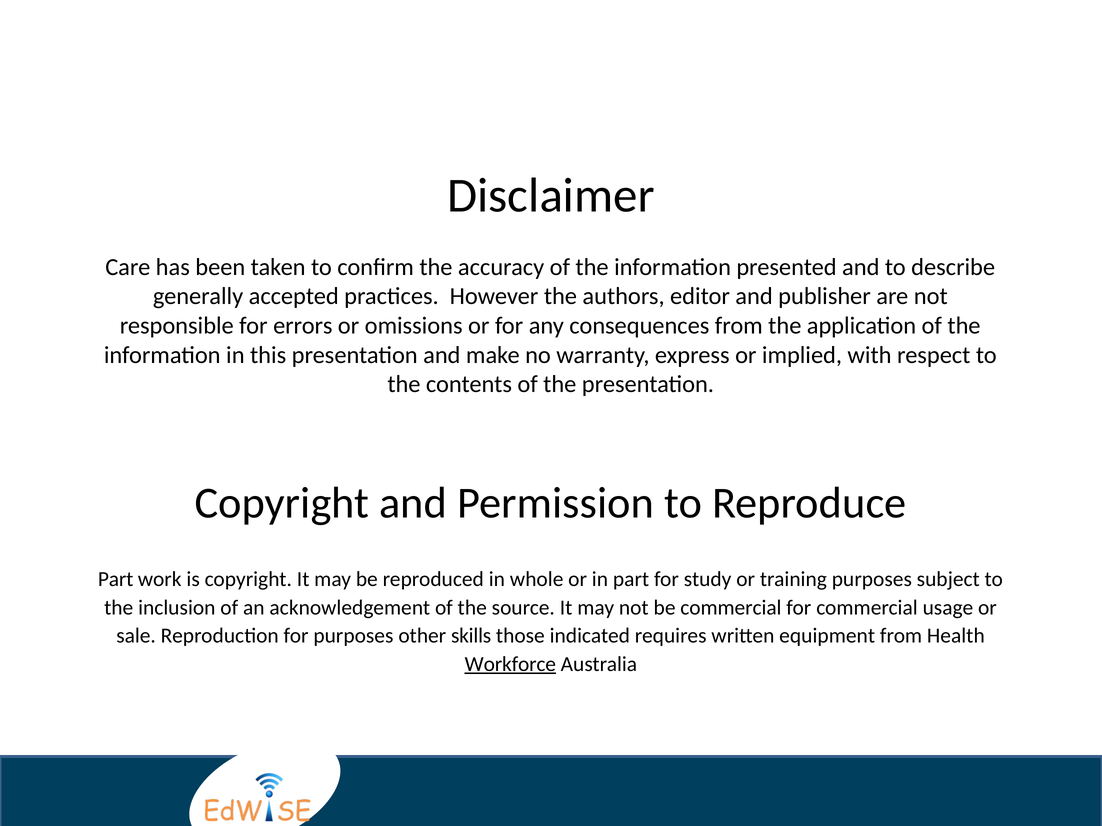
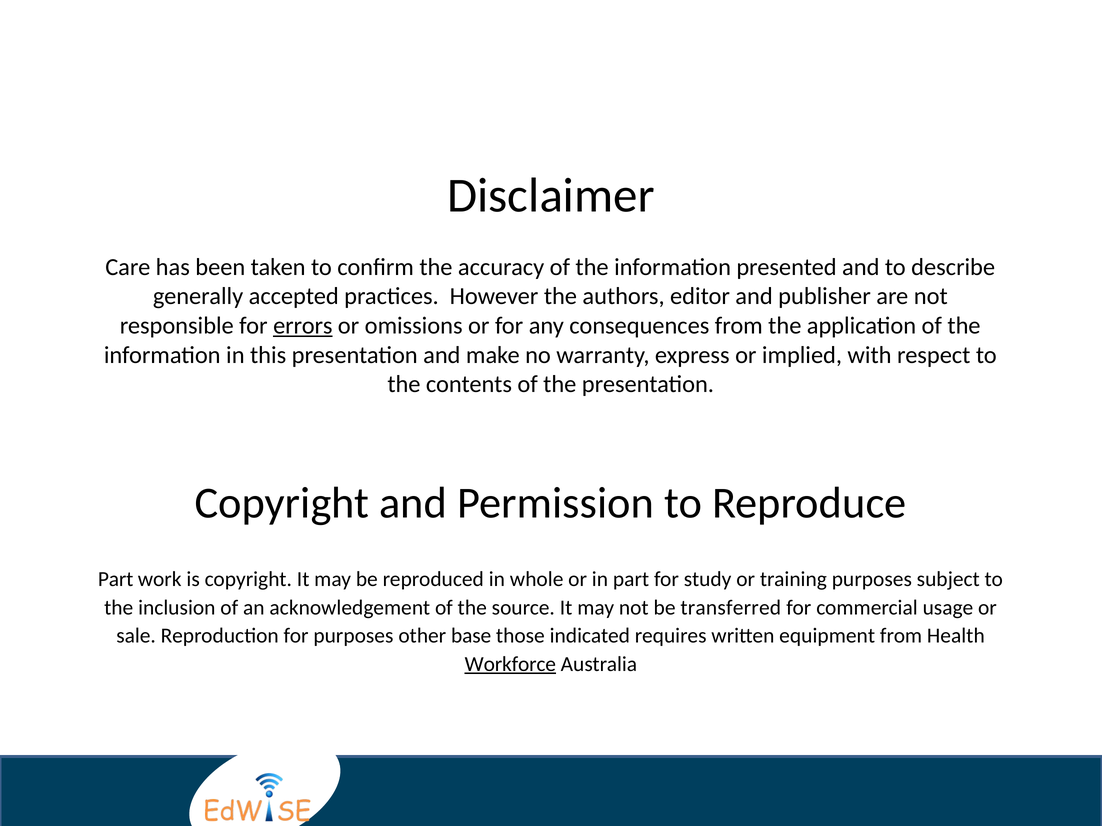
errors underline: none -> present
be commercial: commercial -> transferred
skills: skills -> base
